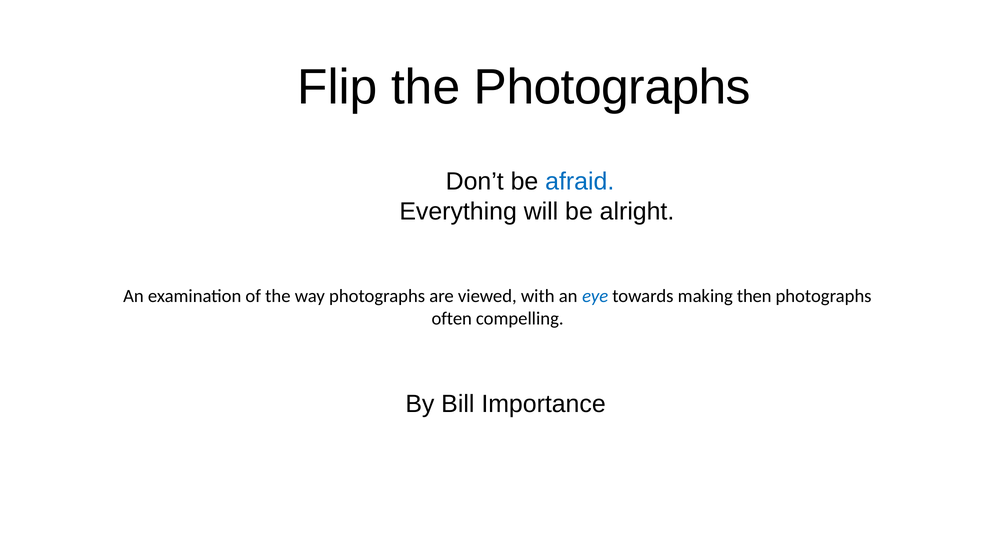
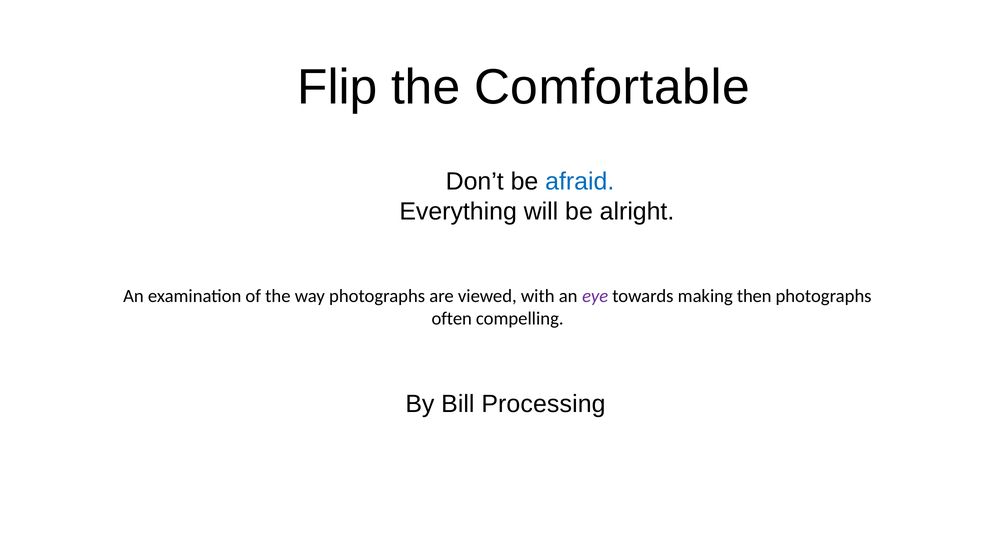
the Photographs: Photographs -> Comfortable
eye colour: blue -> purple
Importance: Importance -> Processing
